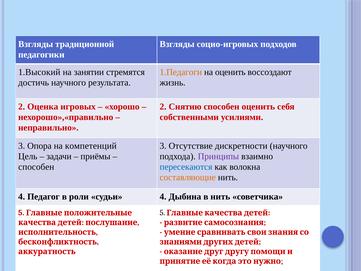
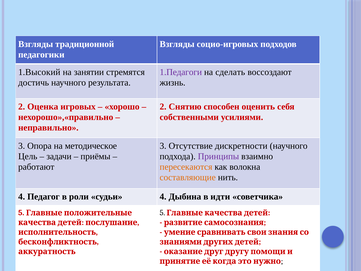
1.Педагоги colour: orange -> purple
на оценить: оценить -> сделать
компетенций: компетенций -> методическое
способен at (36, 167): способен -> работают
пересекаются colour: blue -> orange
в нить: нить -> идти
